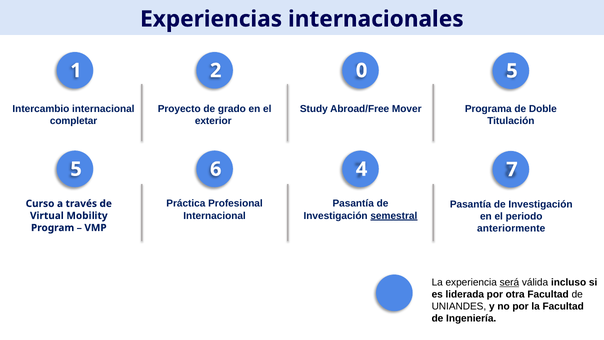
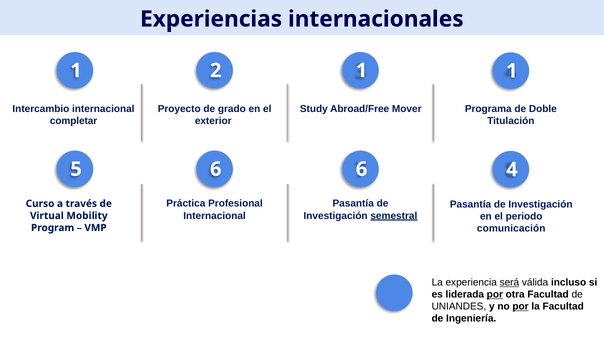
1 0: 0 -> 1
2 5: 5 -> 1
5 4: 4 -> 6
7: 7 -> 4
anteriormente: anteriormente -> comunicación
por at (495, 294) underline: none -> present
por at (521, 306) underline: none -> present
